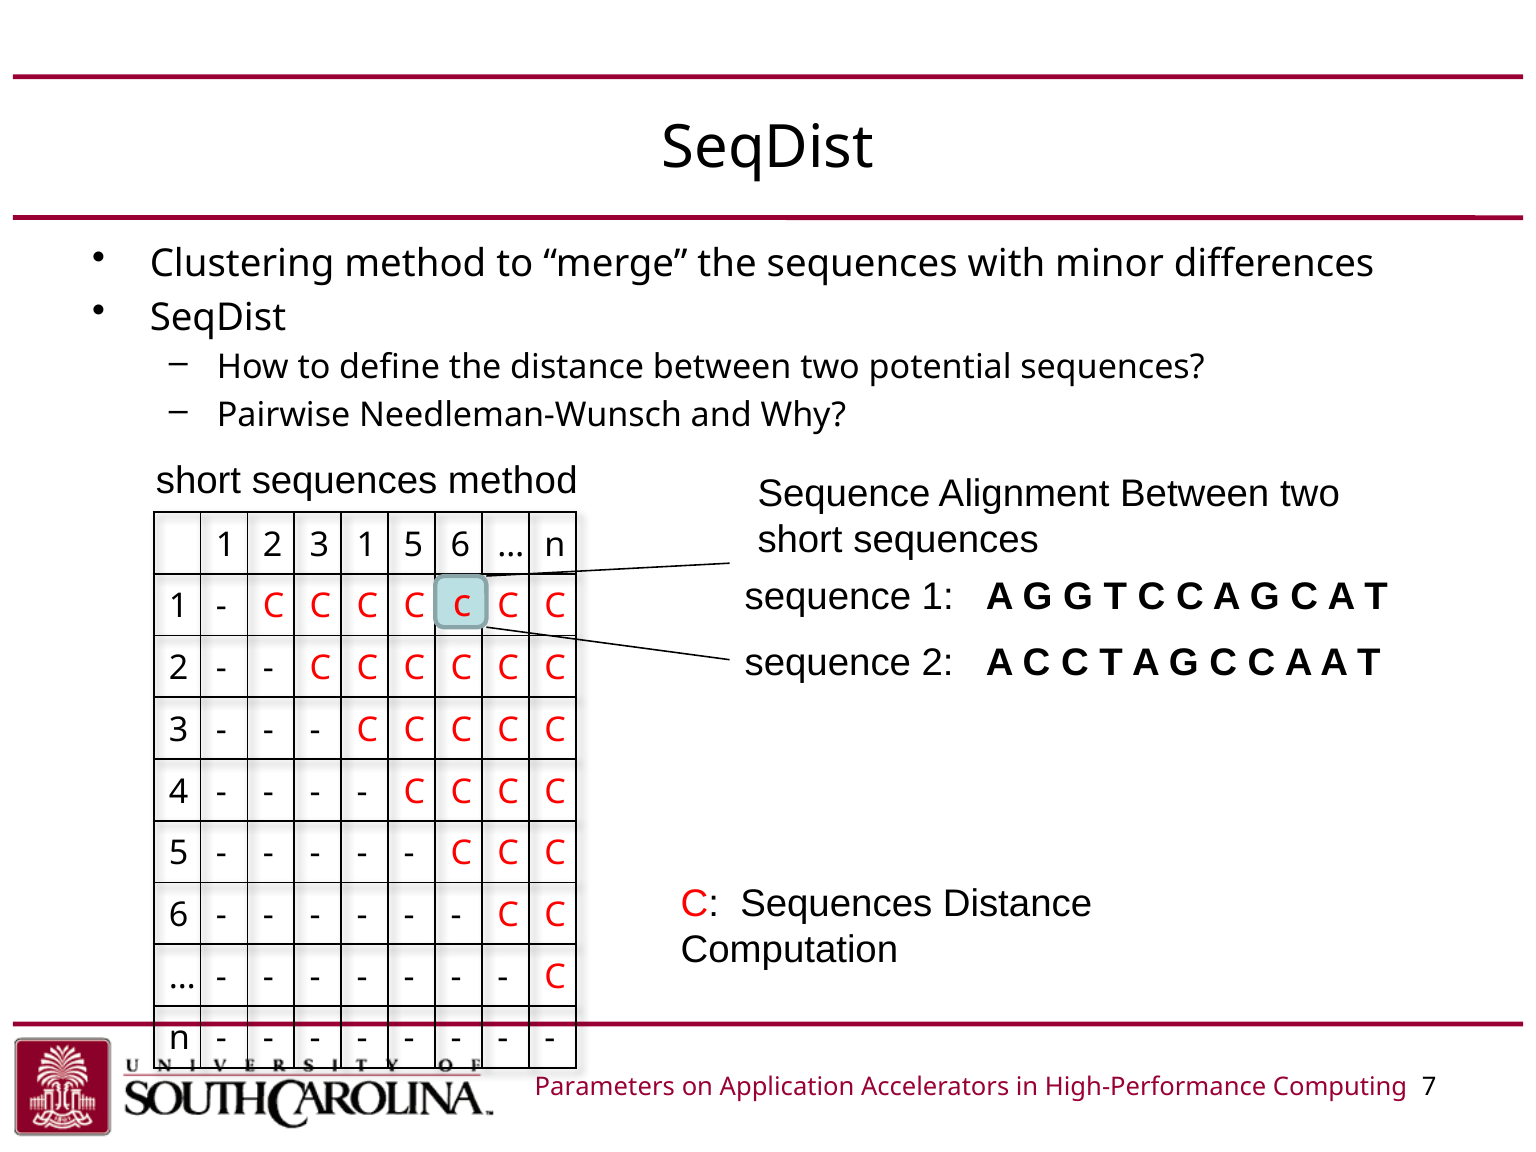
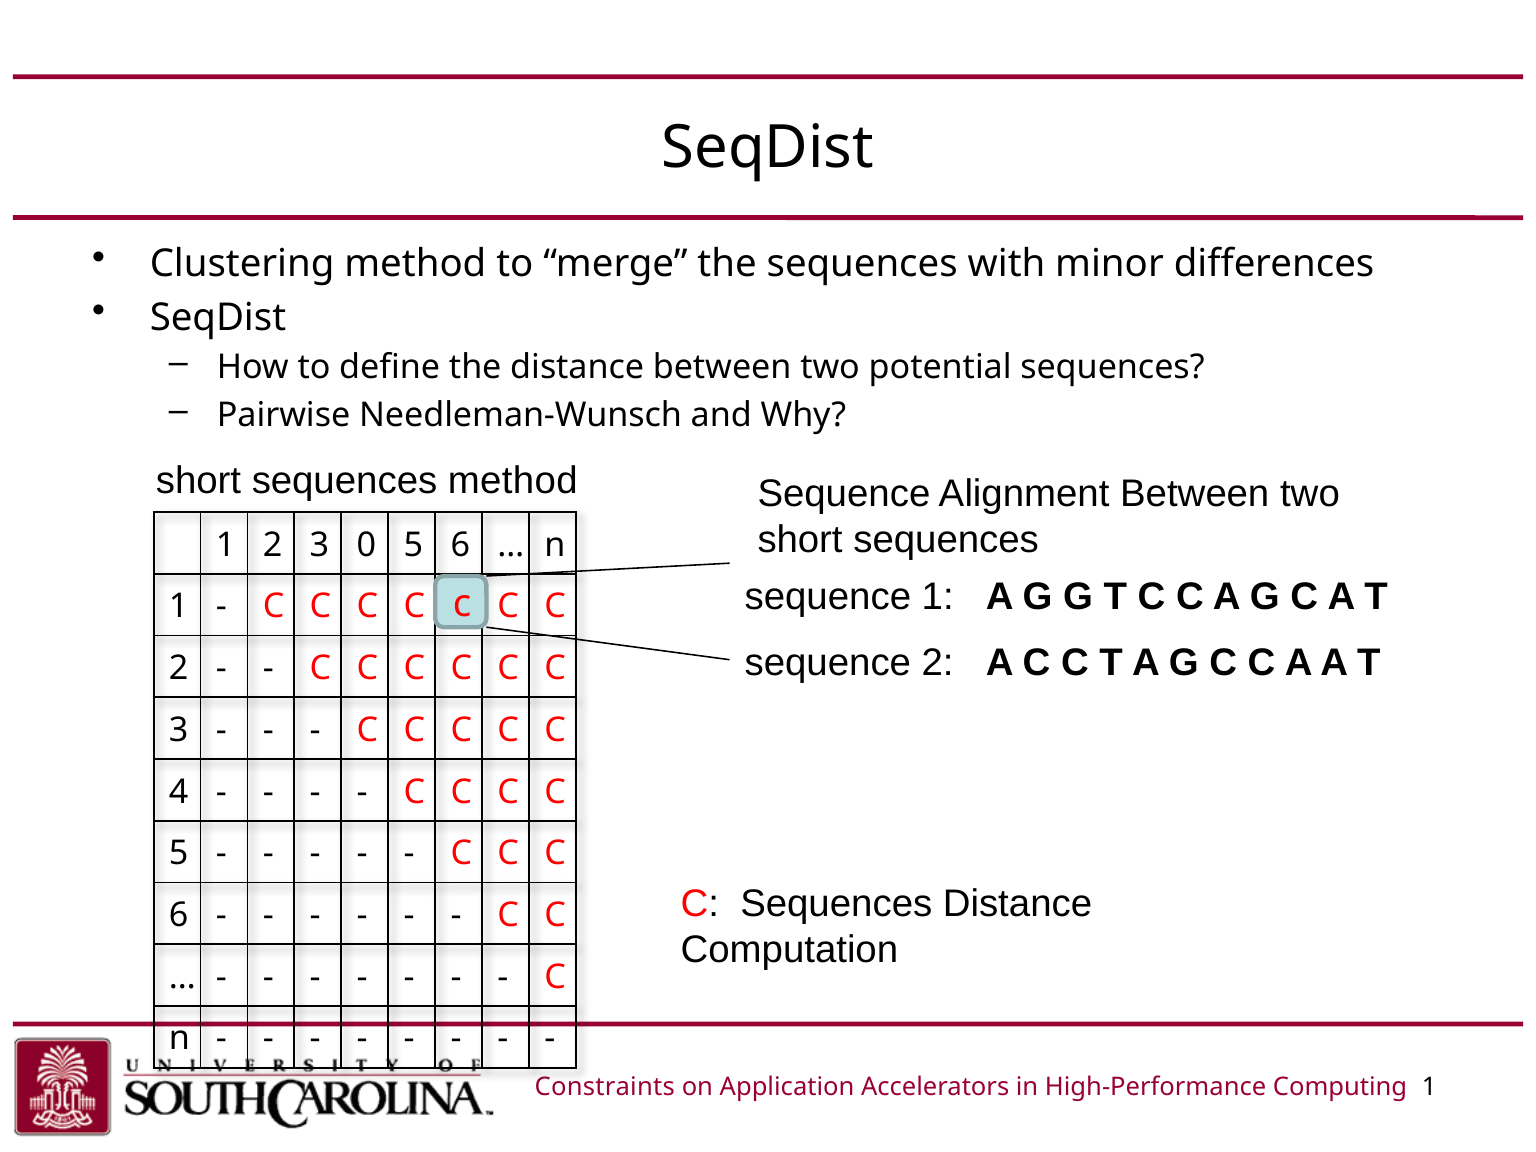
3 1: 1 -> 0
Parameters: Parameters -> Constraints
Computing 7: 7 -> 1
